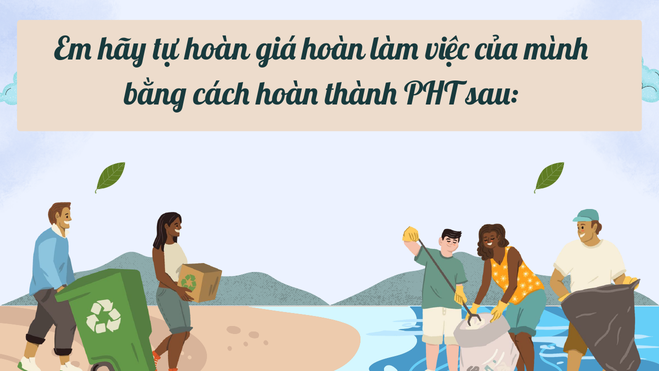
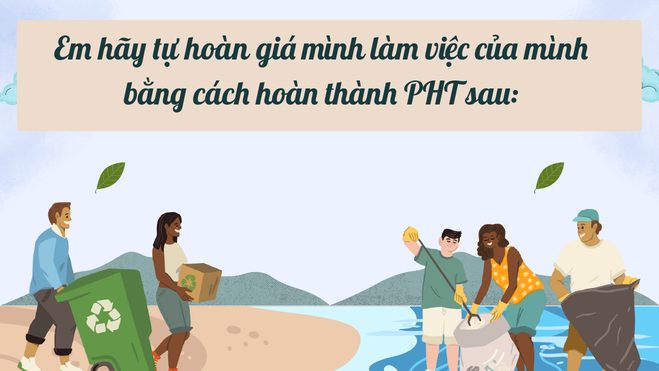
giá hoàn: hoàn -> mình
